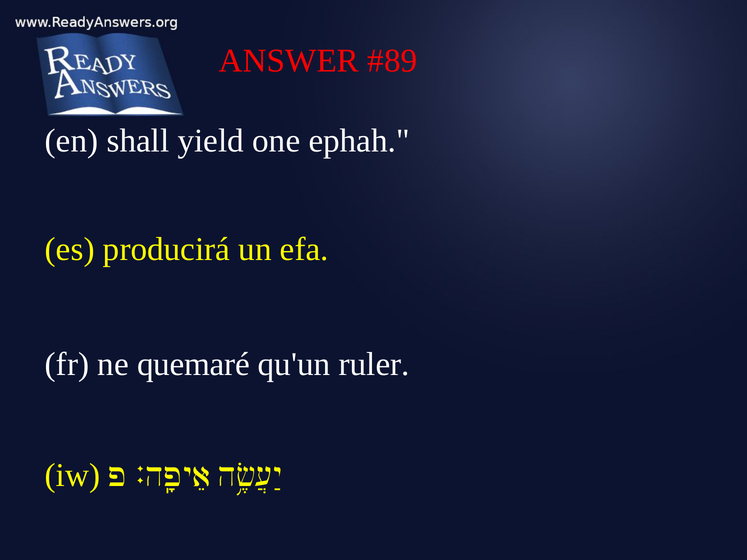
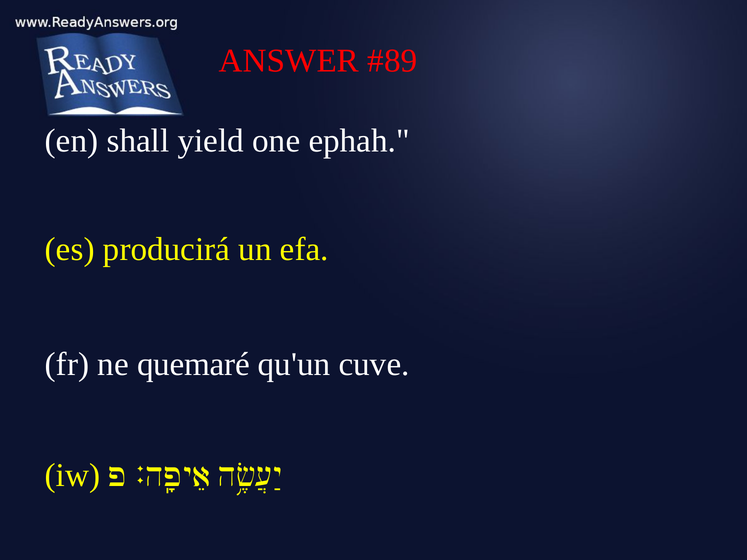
ruler: ruler -> cuve
